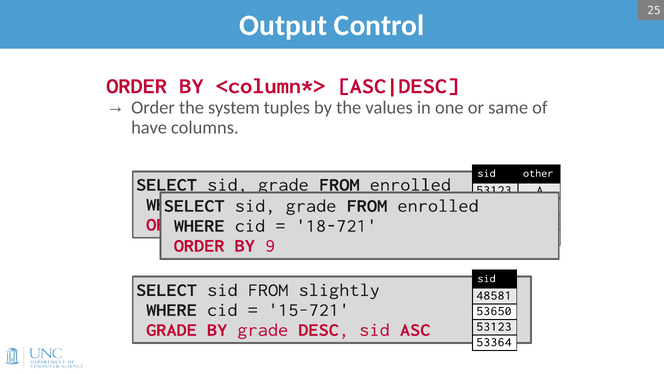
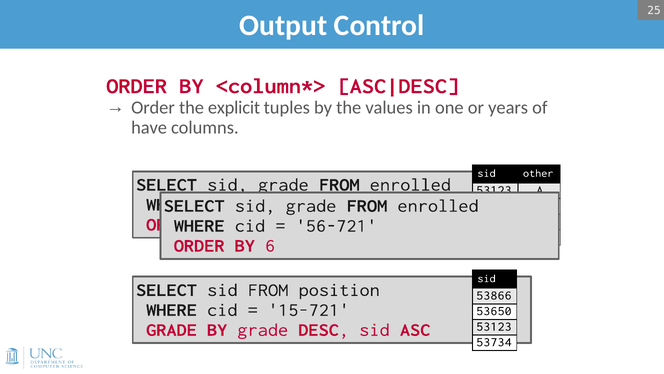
system: system -> explicit
same: same -> years
18-721: 18-721 -> 56-721
9: 9 -> 6
slightly: slightly -> position
48581: 48581 -> 53866
53364: 53364 -> 53734
